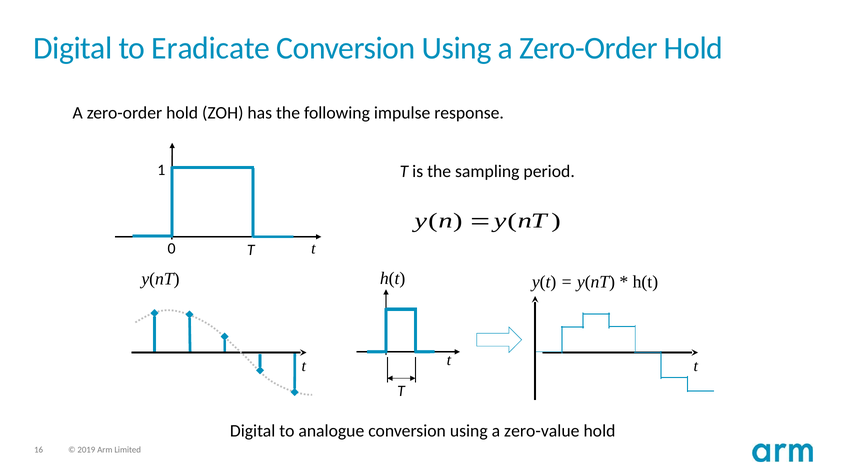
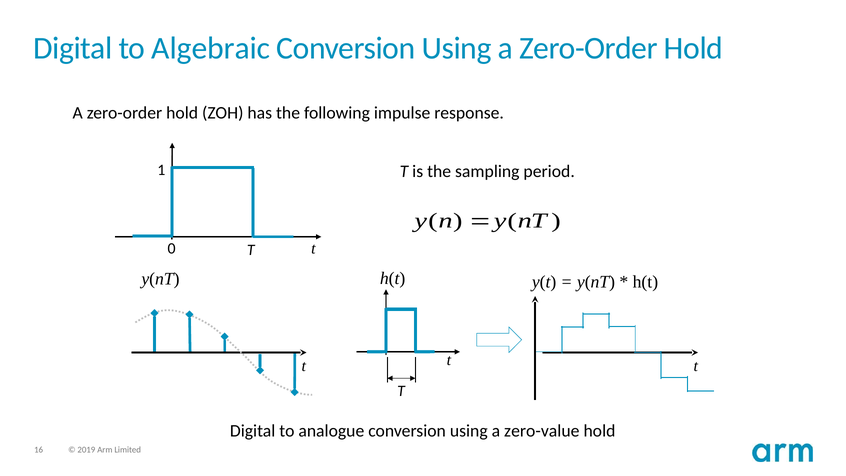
Eradicate: Eradicate -> Algebraic
